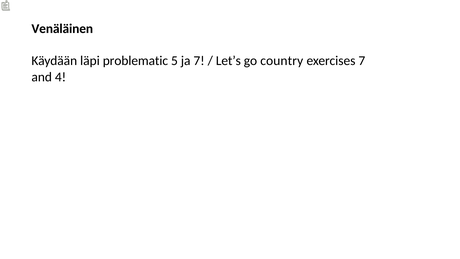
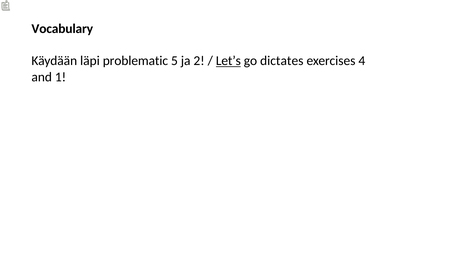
Venäläinen: Venäläinen -> Vocabulary
ja 7: 7 -> 2
Let’s underline: none -> present
country: country -> dictates
exercises 7: 7 -> 4
4: 4 -> 1
